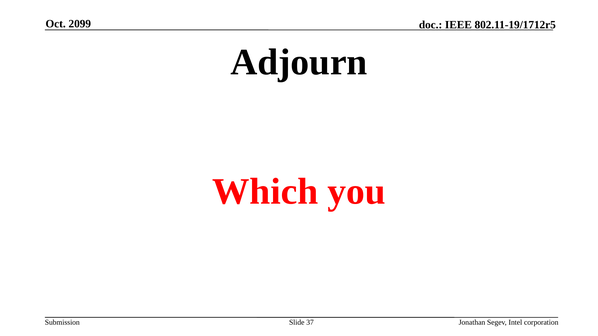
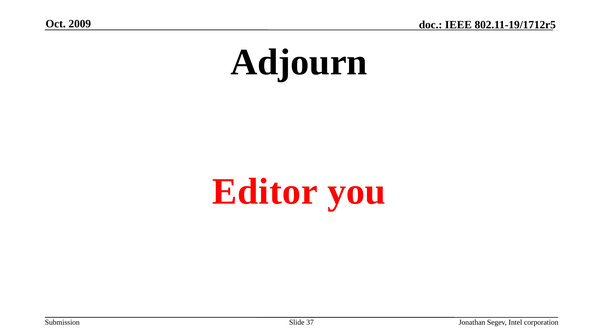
2099: 2099 -> 2009
Which: Which -> Editor
